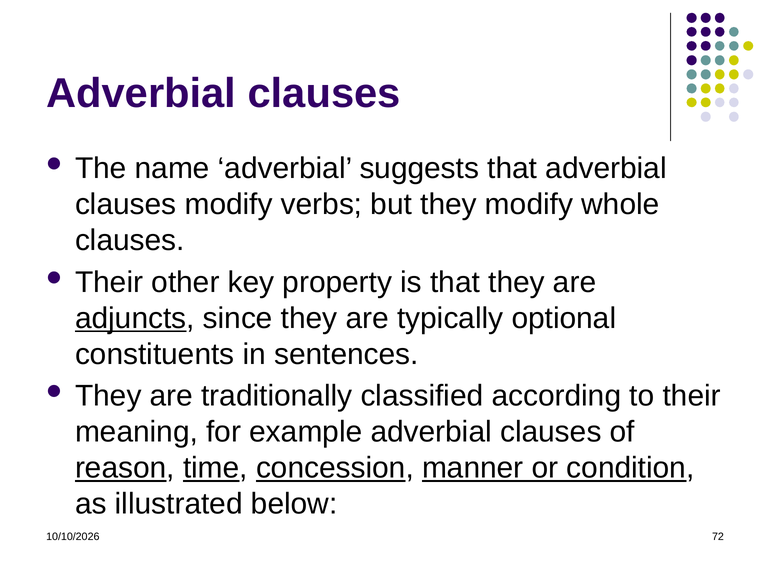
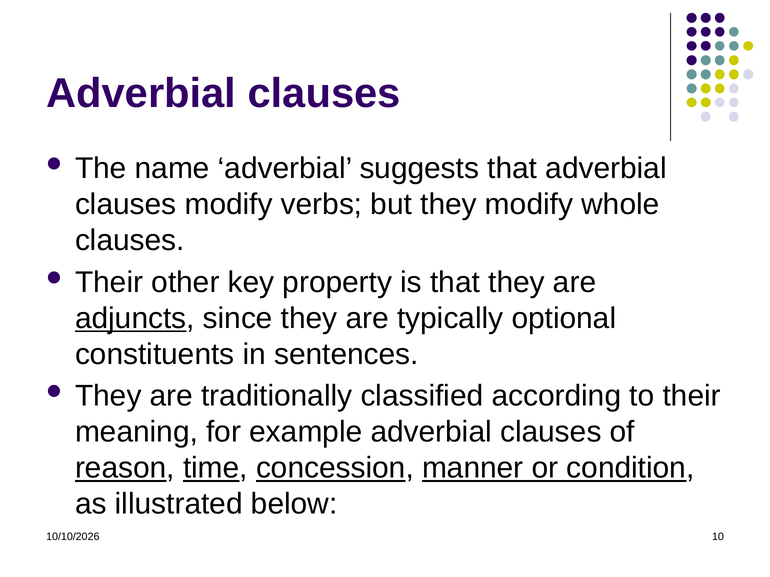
72: 72 -> 10
